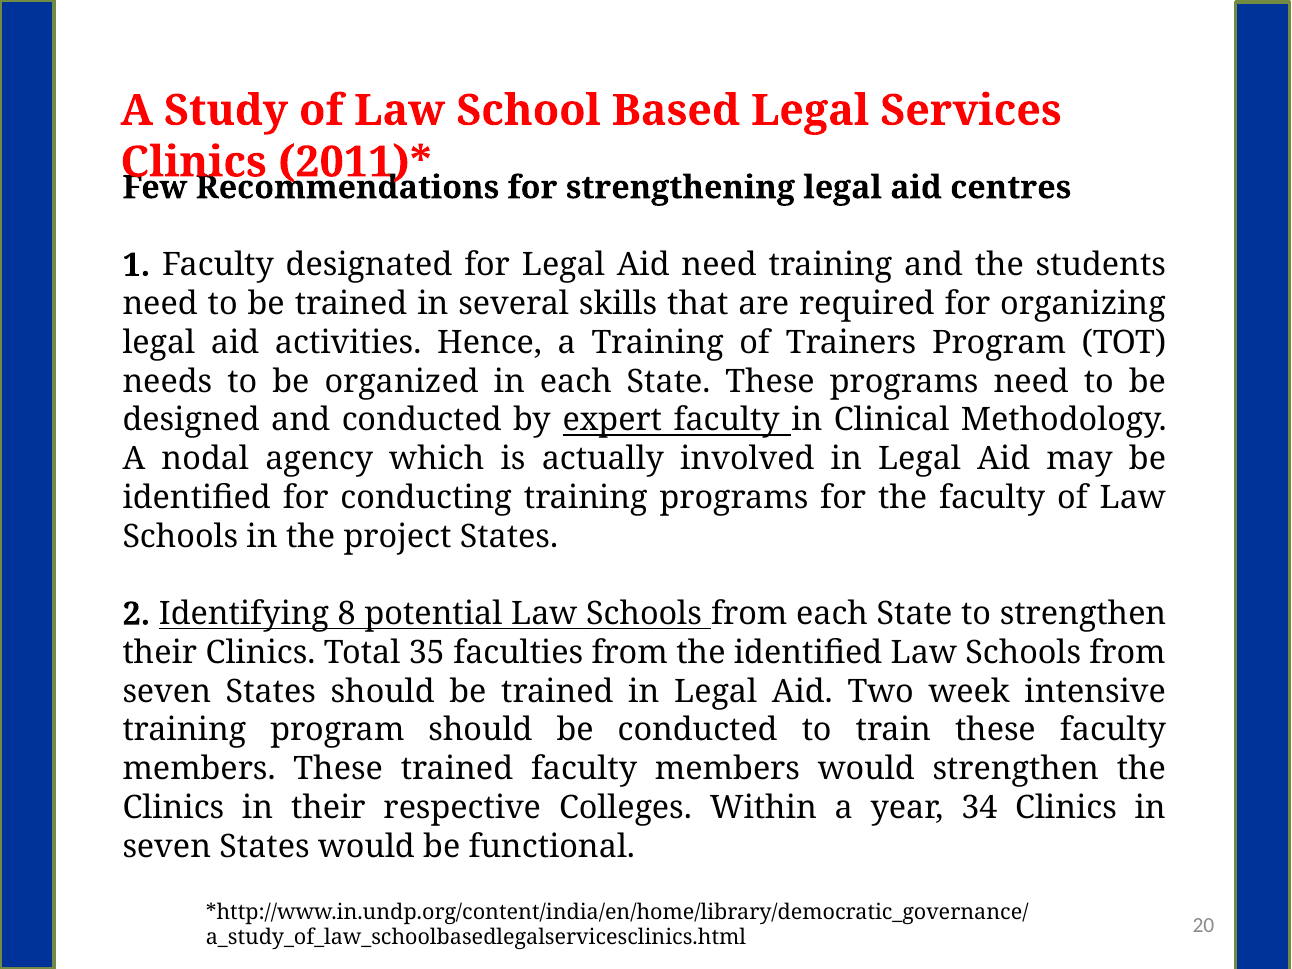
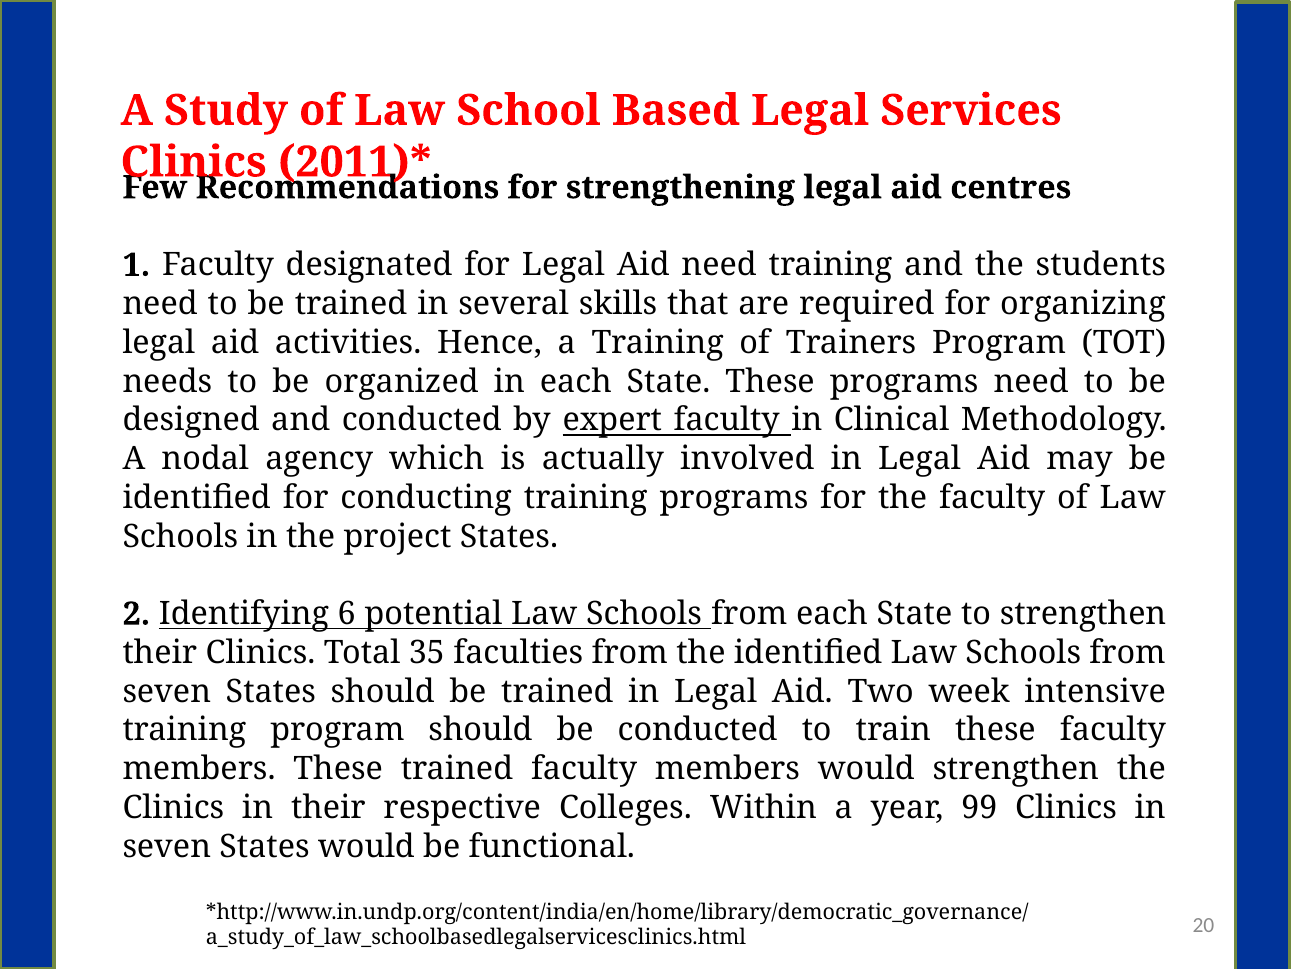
8: 8 -> 6
34: 34 -> 99
